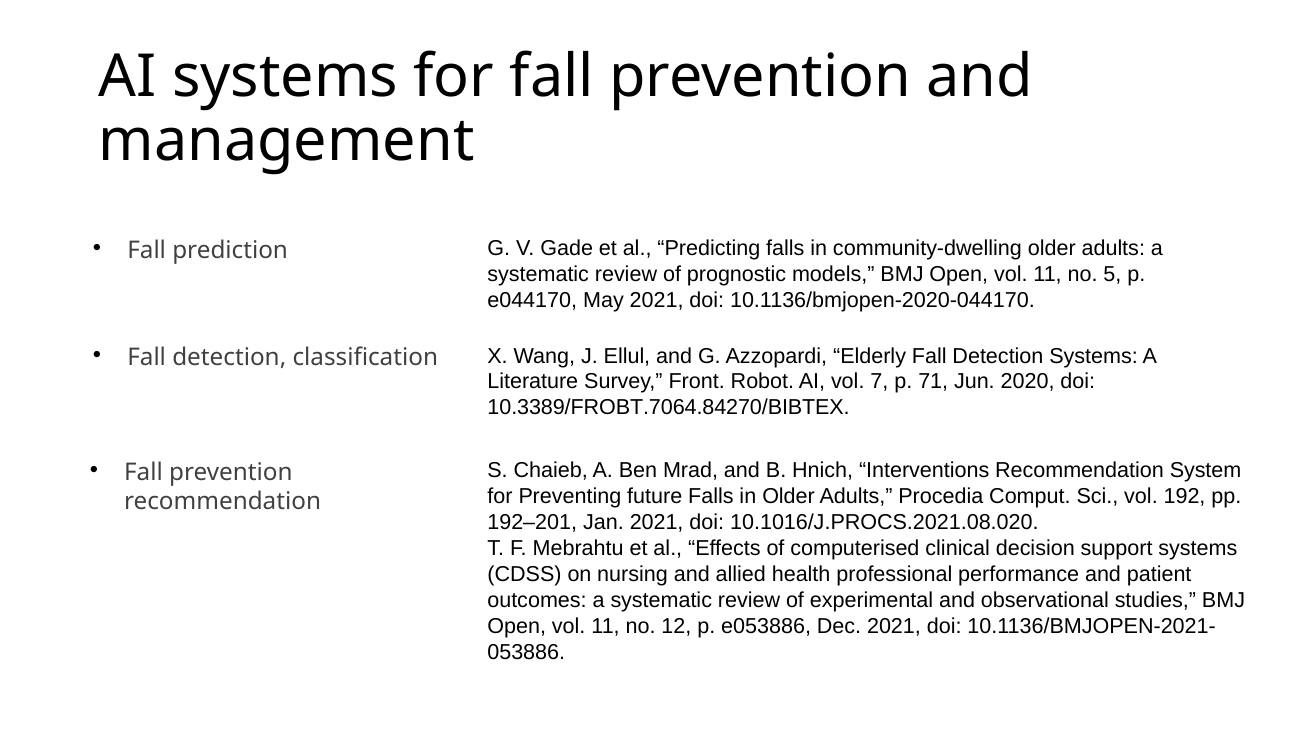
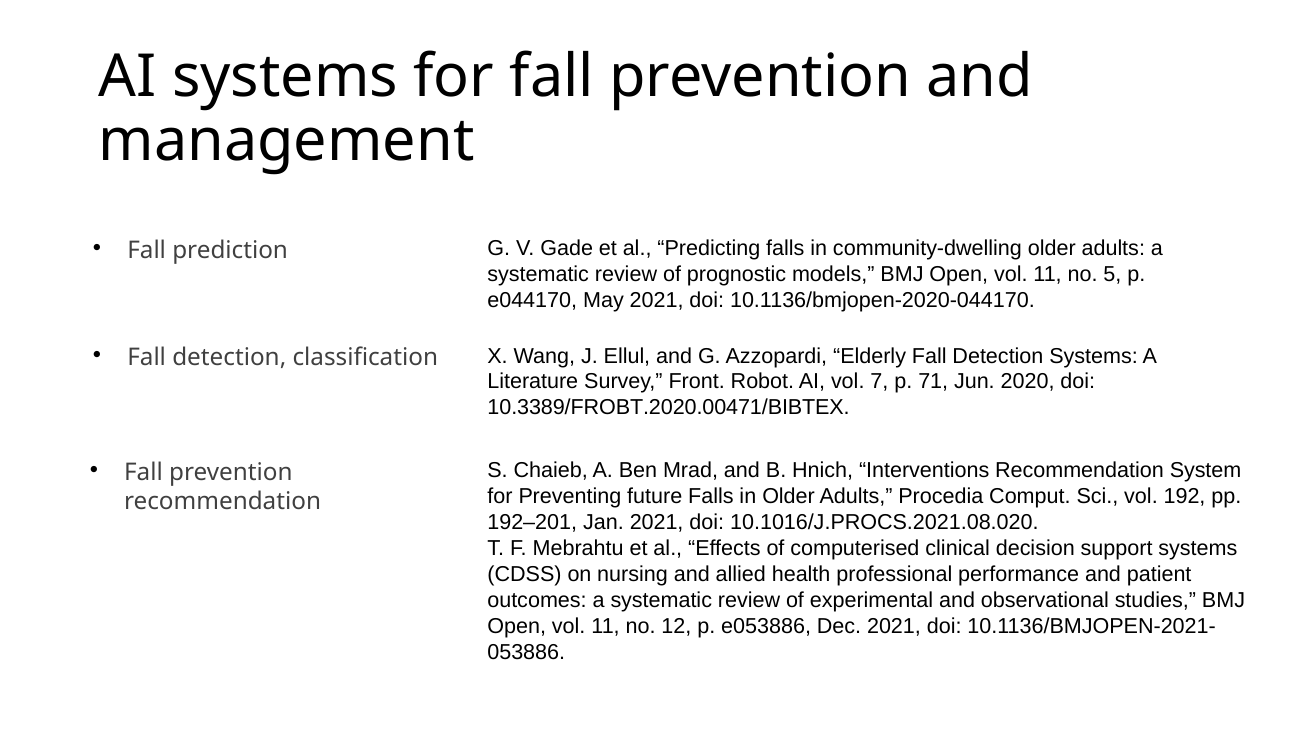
10.3389/FROBT.7064.84270/BIBTEX: 10.3389/FROBT.7064.84270/BIBTEX -> 10.3389/FROBT.2020.00471/BIBTEX
